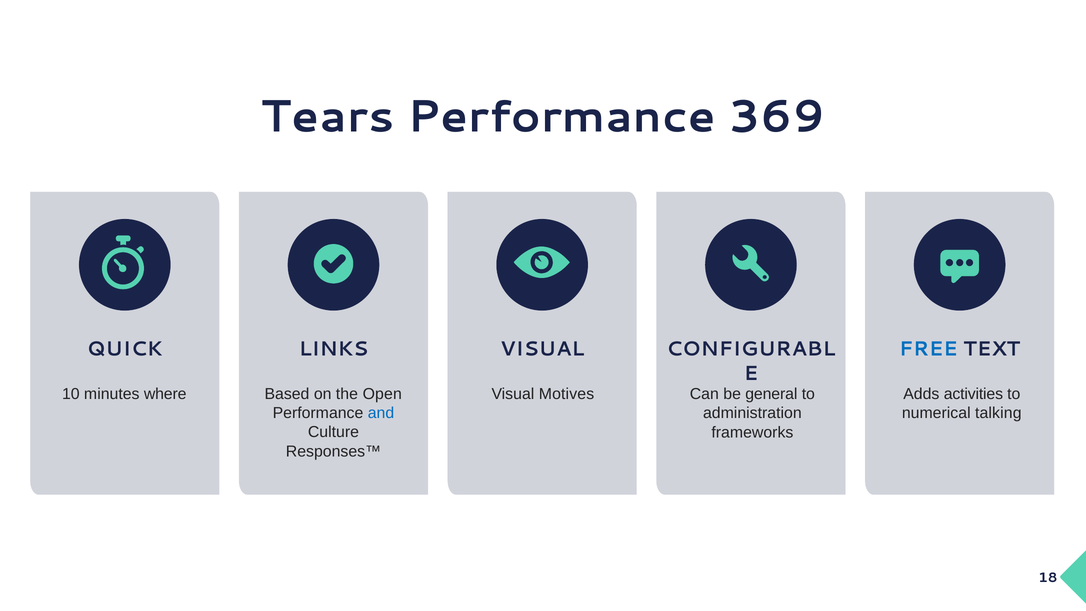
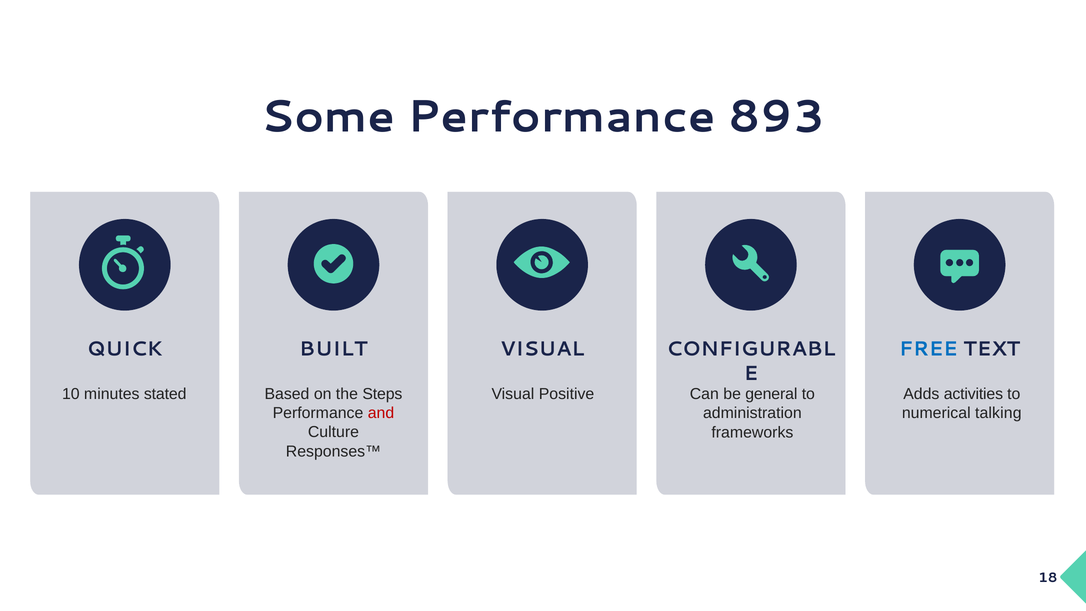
Tears: Tears -> Some
369: 369 -> 893
LINKS: LINKS -> BUILT
where: where -> stated
Open: Open -> Steps
Motives: Motives -> Positive
and colour: blue -> red
